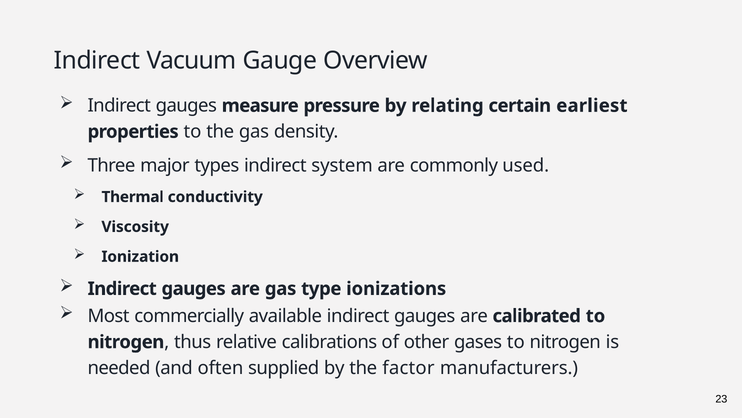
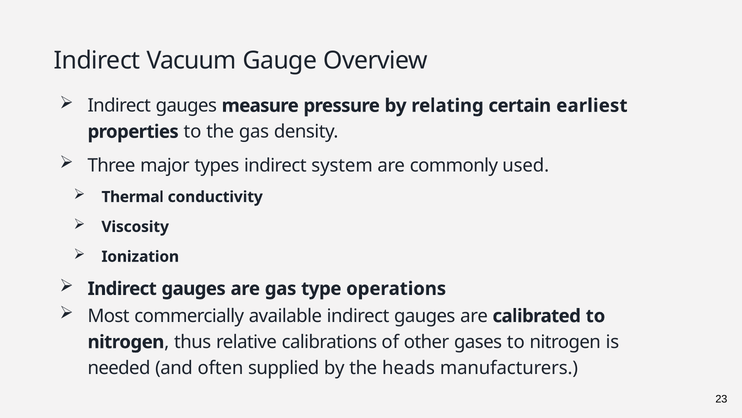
ionizations: ionizations -> operations
factor: factor -> heads
